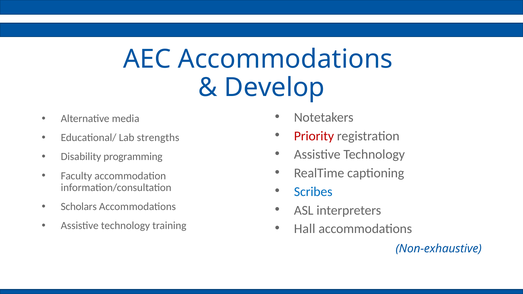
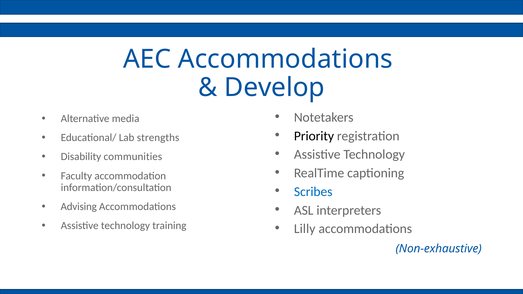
Priority colour: red -> black
programming: programming -> communities
Scholars: Scholars -> Advising
Hall: Hall -> Lilly
